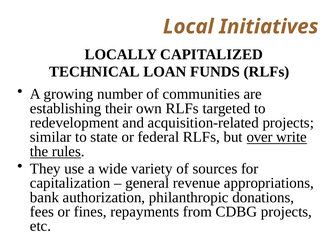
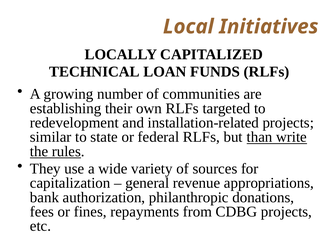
acquisition-related: acquisition-related -> installation-related
over: over -> than
